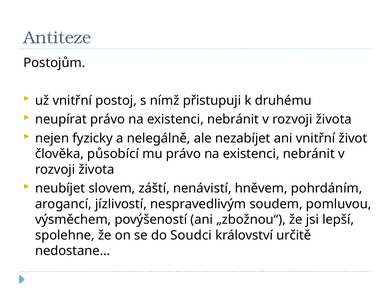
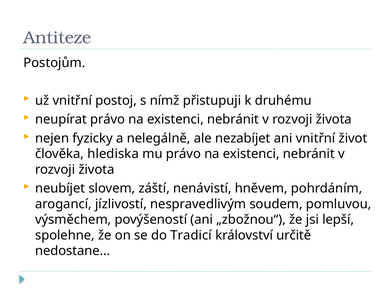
působící: působící -> hlediska
Soudci: Soudci -> Tradicí
